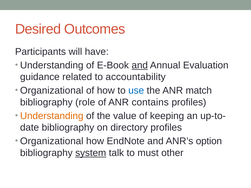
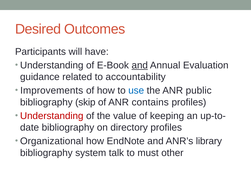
Organizational at (52, 91): Organizational -> Improvements
match: match -> public
role: role -> skip
Understanding at (52, 116) colour: orange -> red
option: option -> library
system underline: present -> none
